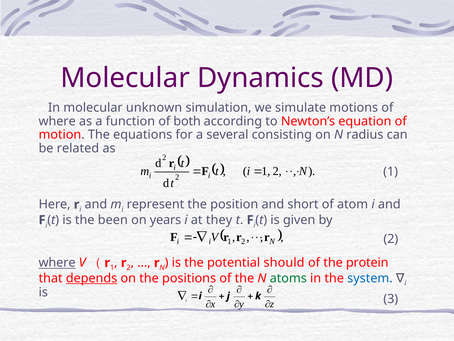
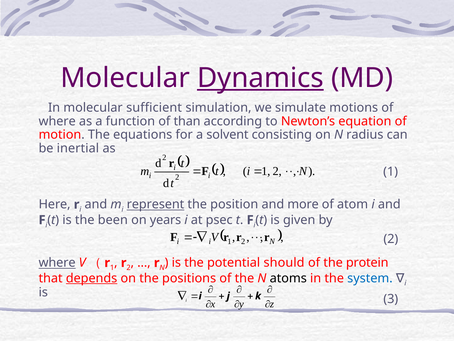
Dynamics underline: none -> present
unknown: unknown -> sufficient
both: both -> than
several: several -> solvent
related: related -> inertial
represent underline: none -> present
short: short -> more
they: they -> psec
atoms colour: green -> black
